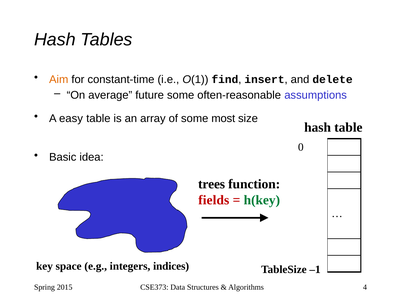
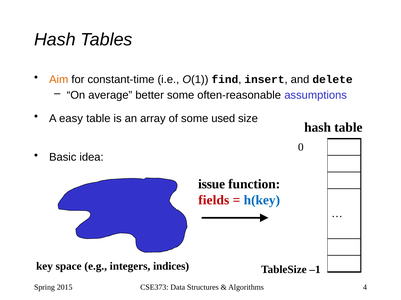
future: future -> better
most: most -> used
trees: trees -> issue
h(key colour: green -> blue
